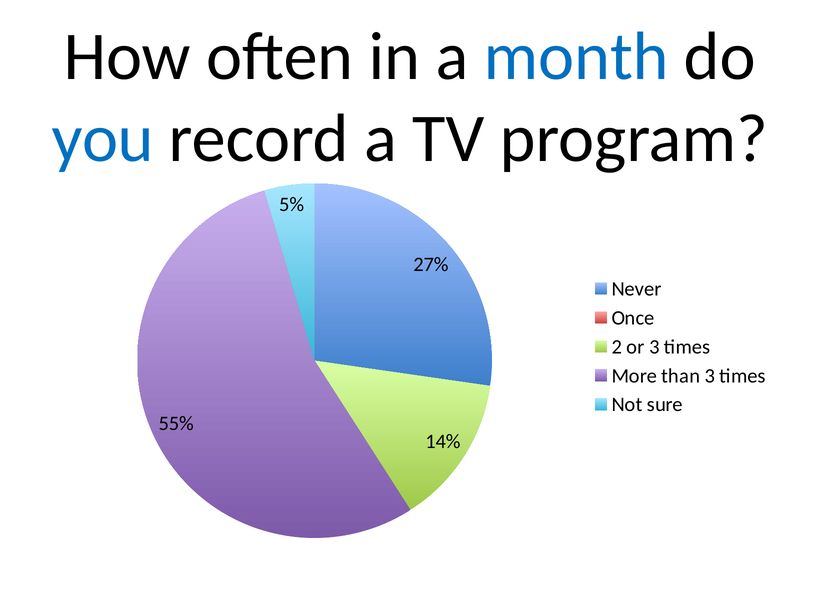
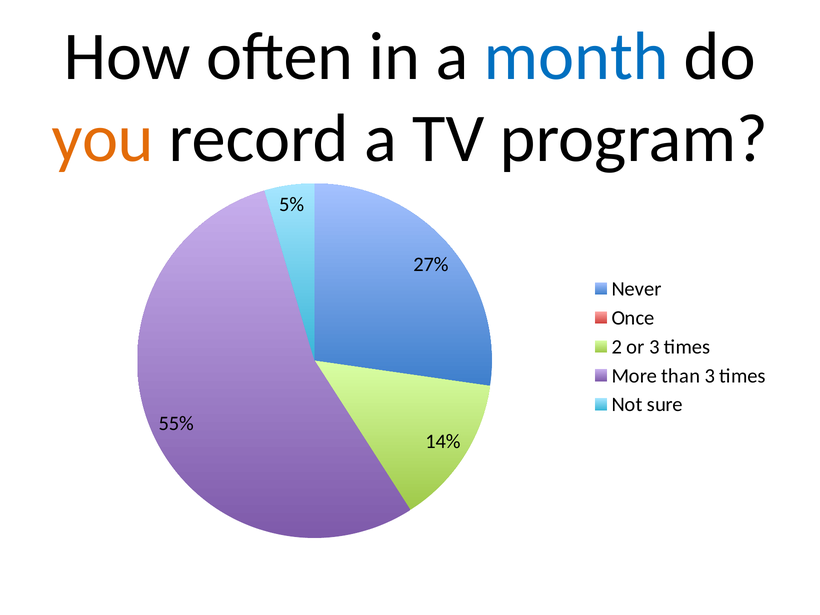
you colour: blue -> orange
